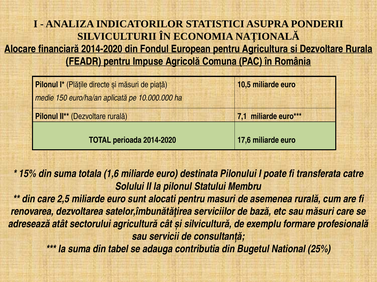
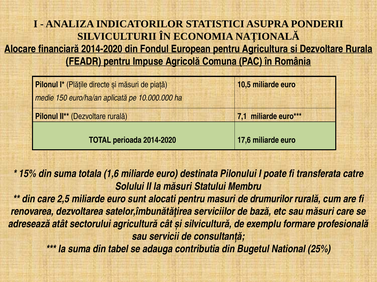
la pilonul: pilonul -> măsuri
asemenea: asemenea -> drumurilor
